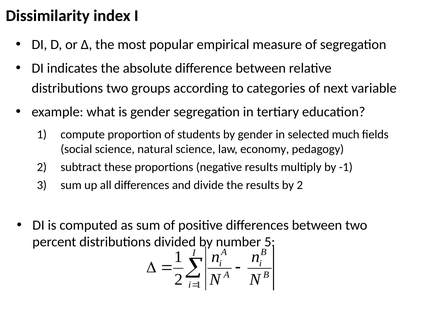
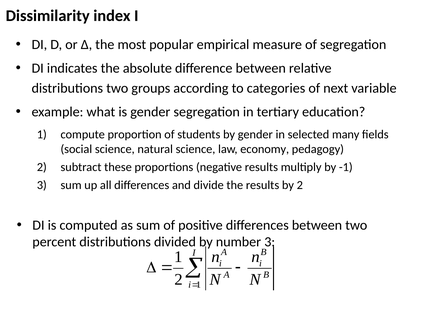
much: much -> many
number 5: 5 -> 3
